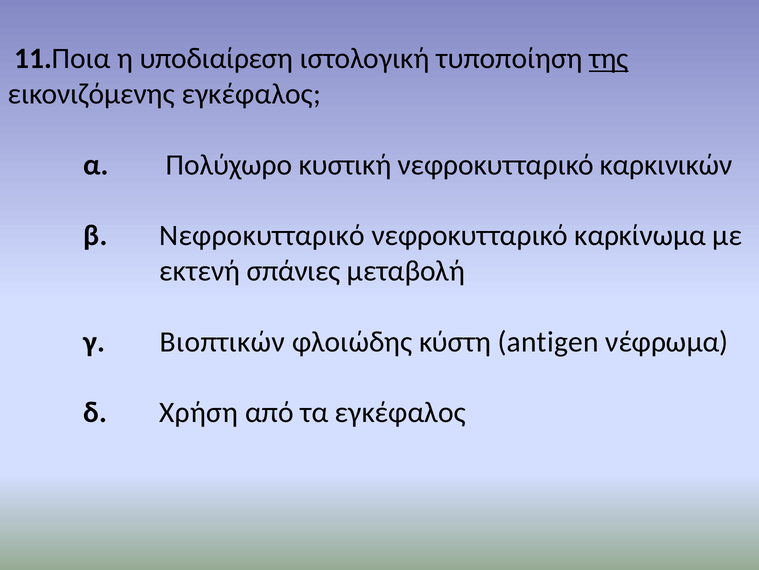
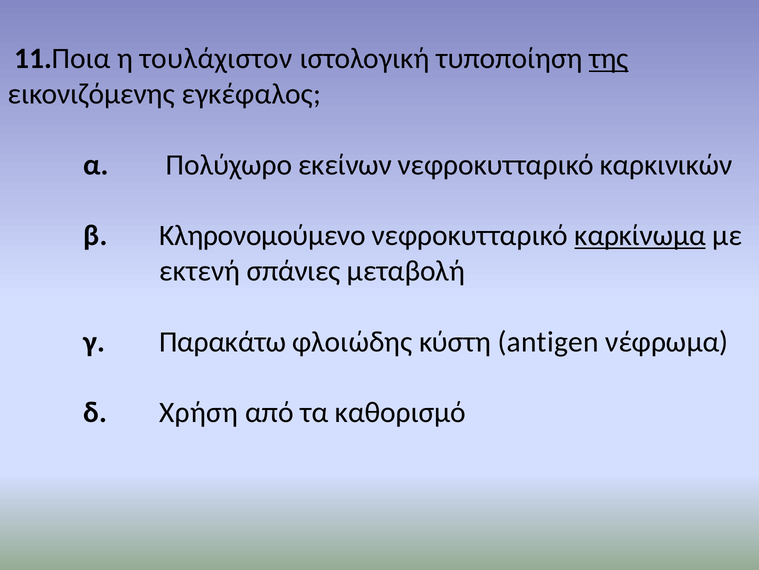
υποδιαίρεση: υποδιαίρεση -> τουλάχιστον
κυστική: κυστική -> εκείνων
β Νεφροκυτταρικό: Νεφροκυτταρικό -> Κληρονομούμενο
καρκίνωμα underline: none -> present
Βιοπτικών: Βιοπτικών -> Παρακάτω
τα εγκέφαλος: εγκέφαλος -> καθορισμό
